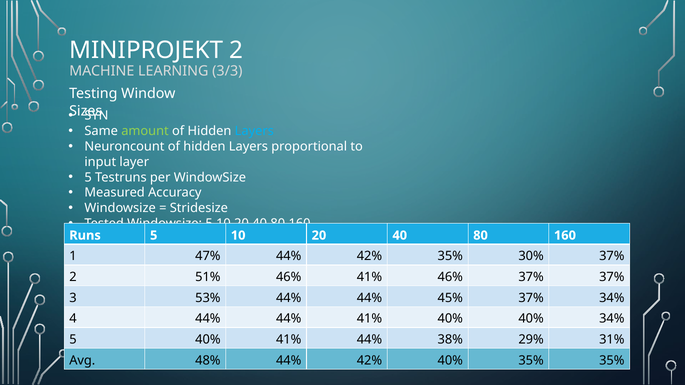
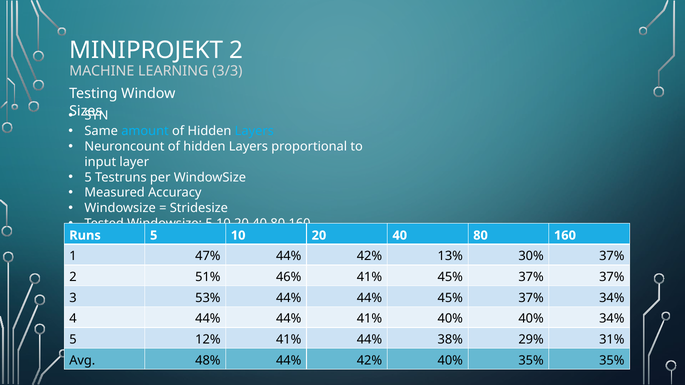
amount colour: light green -> light blue
42% 35%: 35% -> 13%
41% 46%: 46% -> 45%
5 40%: 40% -> 12%
